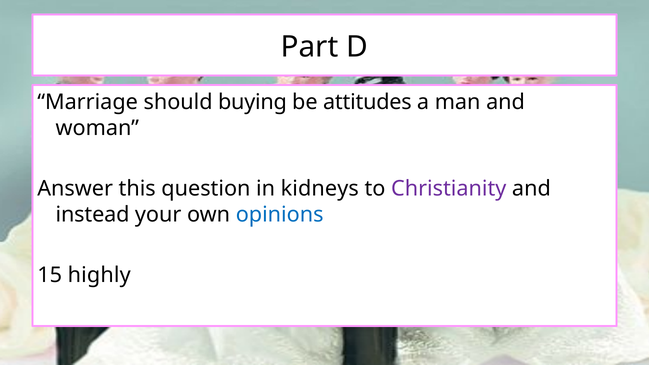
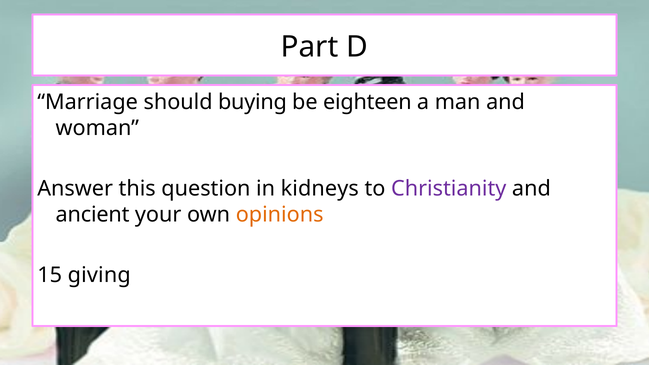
attitudes: attitudes -> eighteen
instead: instead -> ancient
opinions colour: blue -> orange
highly: highly -> giving
